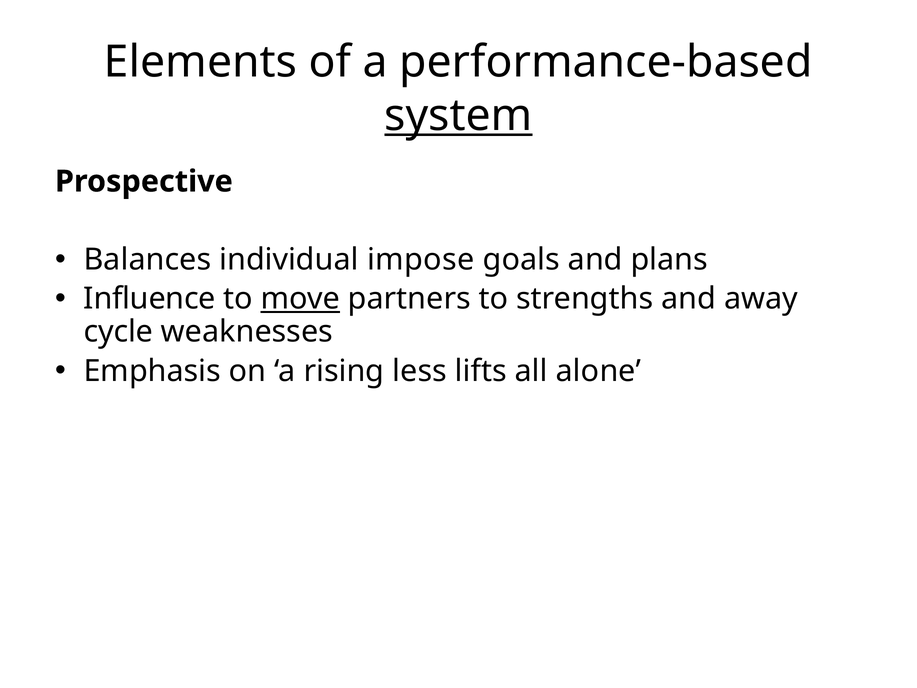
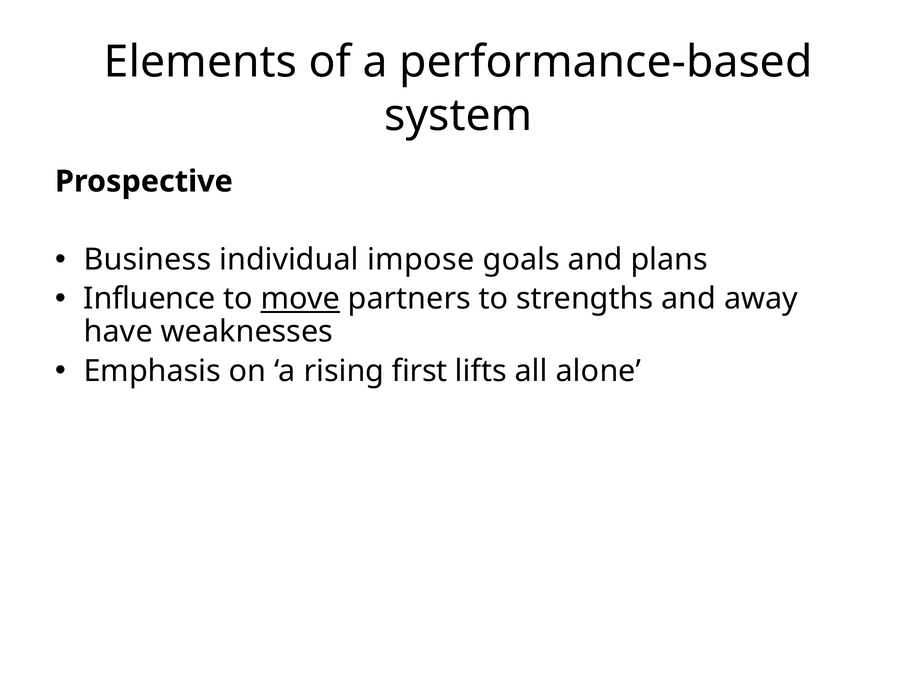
system underline: present -> none
Balances: Balances -> Business
cycle: cycle -> have
less: less -> first
